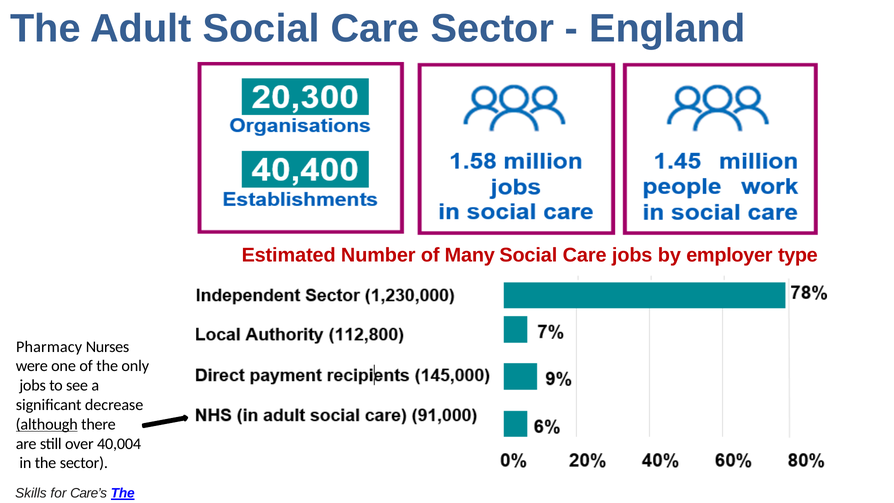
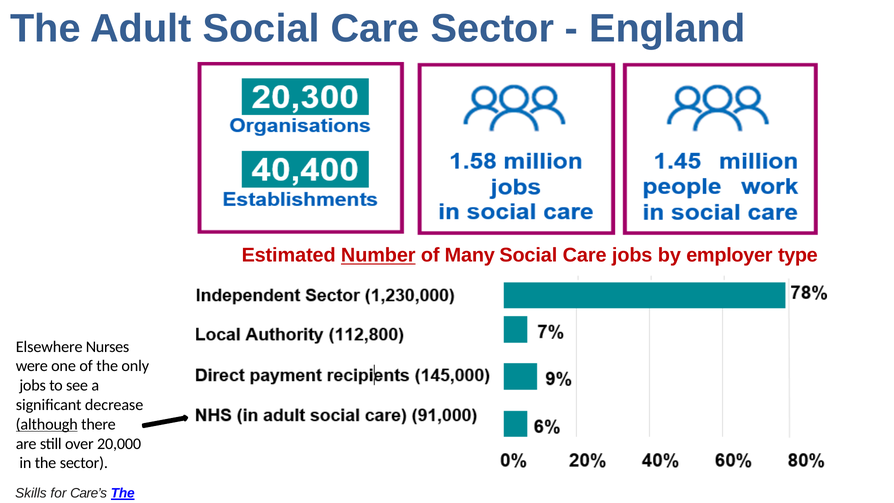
Number underline: none -> present
Pharmacy: Pharmacy -> Elsewhere
40,004: 40,004 -> 20,000
